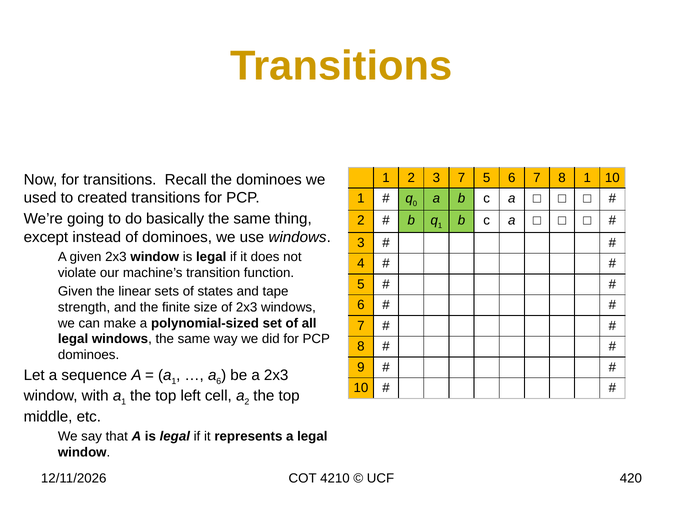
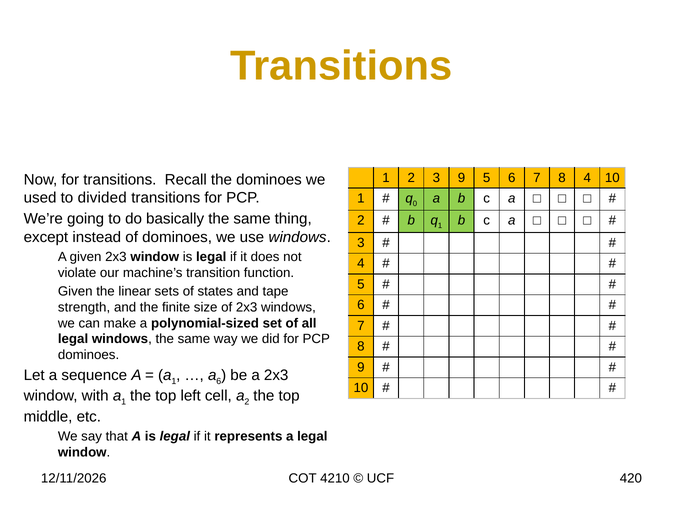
3 7: 7 -> 9
8 1: 1 -> 4
created: created -> divided
